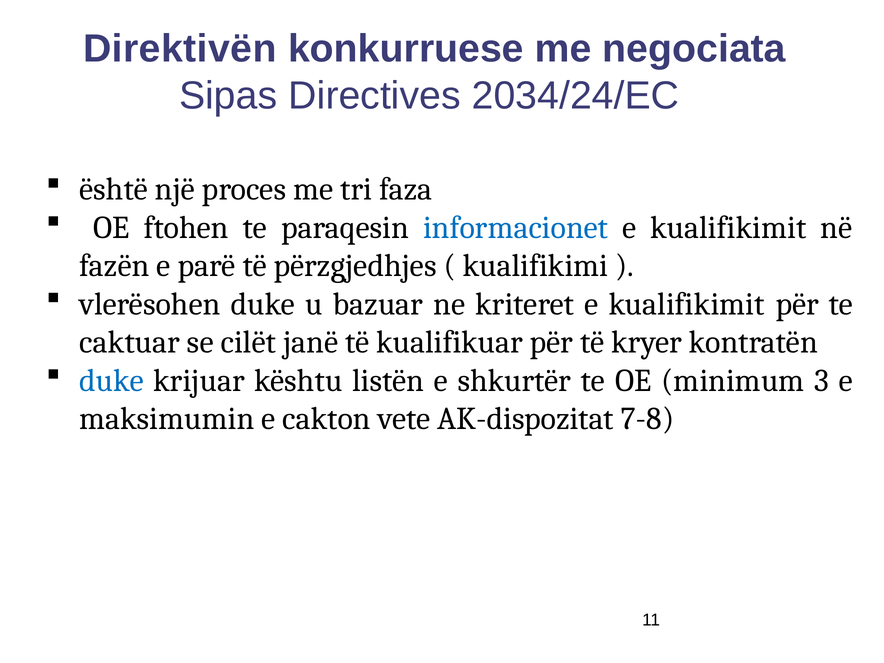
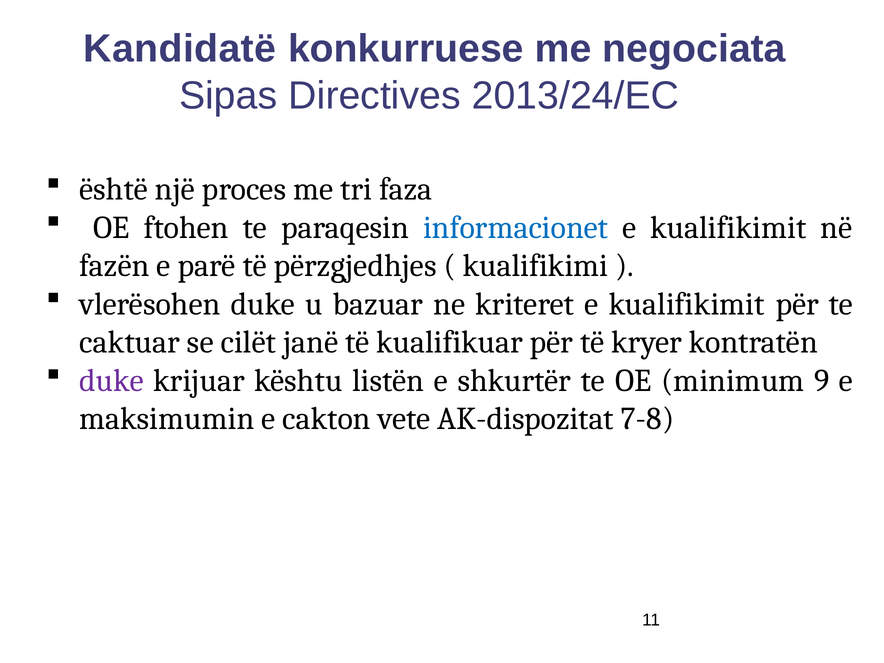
Direktivën: Direktivën -> Kandidatë
2034/24/EC: 2034/24/EC -> 2013/24/EC
duke at (112, 381) colour: blue -> purple
3: 3 -> 9
